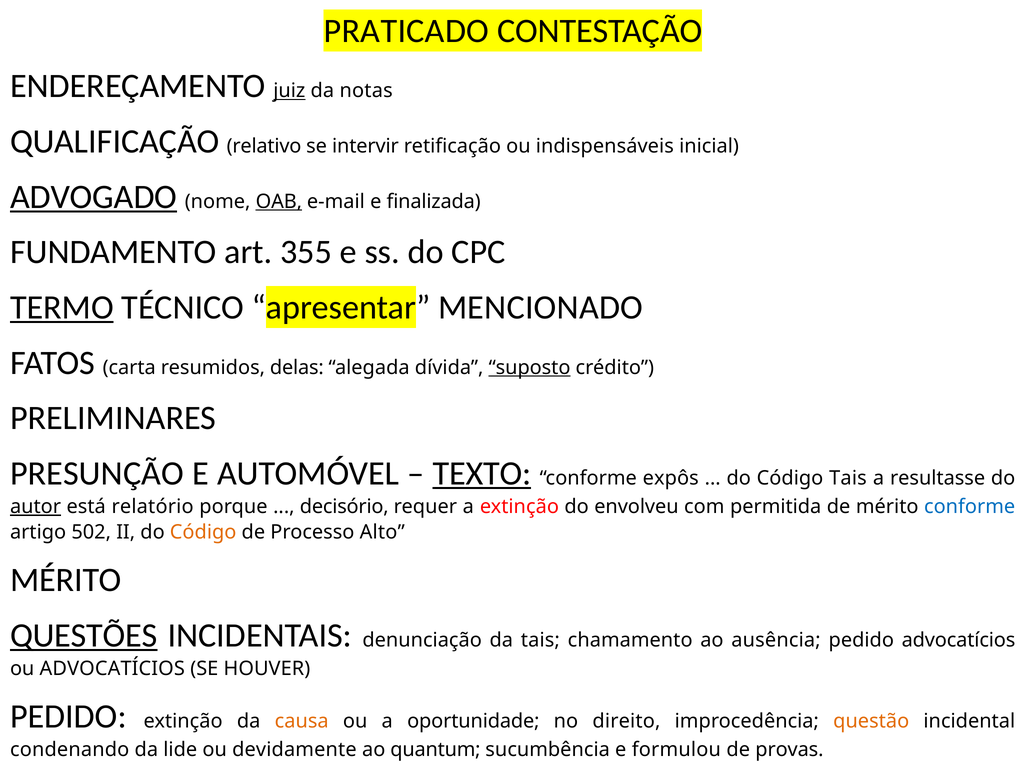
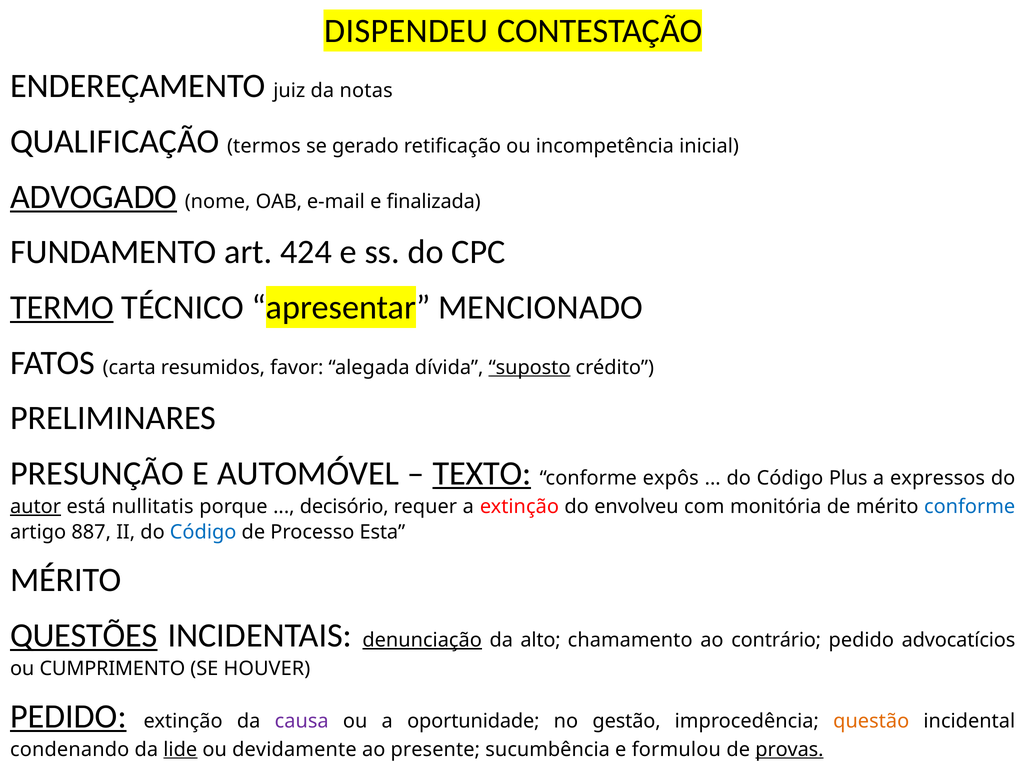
PRATICADO: PRATICADO -> DISPENDEU
juiz underline: present -> none
relativo: relativo -> termos
intervir: intervir -> gerado
indispensáveis: indispensáveis -> incompetência
OAB underline: present -> none
355: 355 -> 424
delas: delas -> favor
Código Tais: Tais -> Plus
resultasse: resultasse -> expressos
relatório: relatório -> nullitatis
permitida: permitida -> monitória
502: 502 -> 887
Código at (203, 532) colour: orange -> blue
Alto: Alto -> Esta
denunciação underline: none -> present
da tais: tais -> alto
ausência: ausência -> contrário
ou ADVOCATÍCIOS: ADVOCATÍCIOS -> CUMPRIMENTO
PEDIDO at (68, 716) underline: none -> present
causa colour: orange -> purple
direito: direito -> gestão
lide underline: none -> present
quantum: quantum -> presente
provas underline: none -> present
